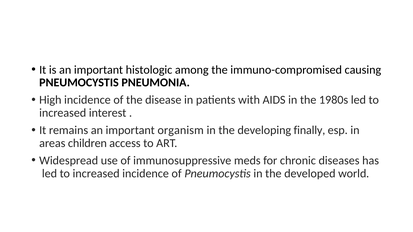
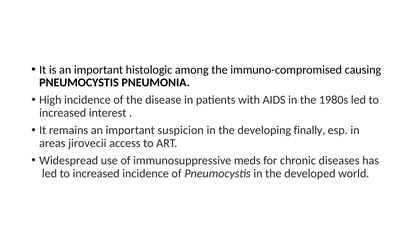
organism: organism -> suspicion
children: children -> jirovecii
